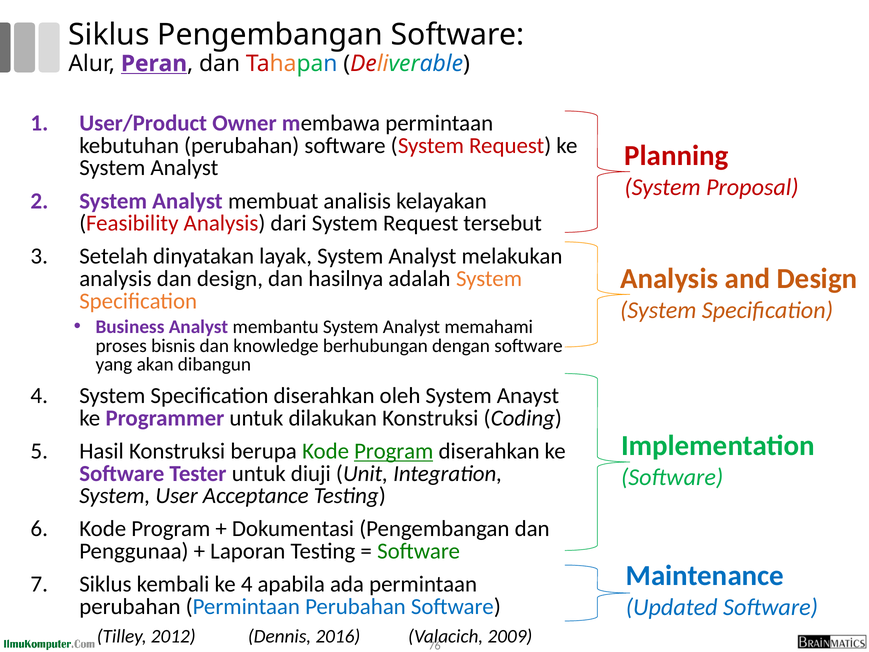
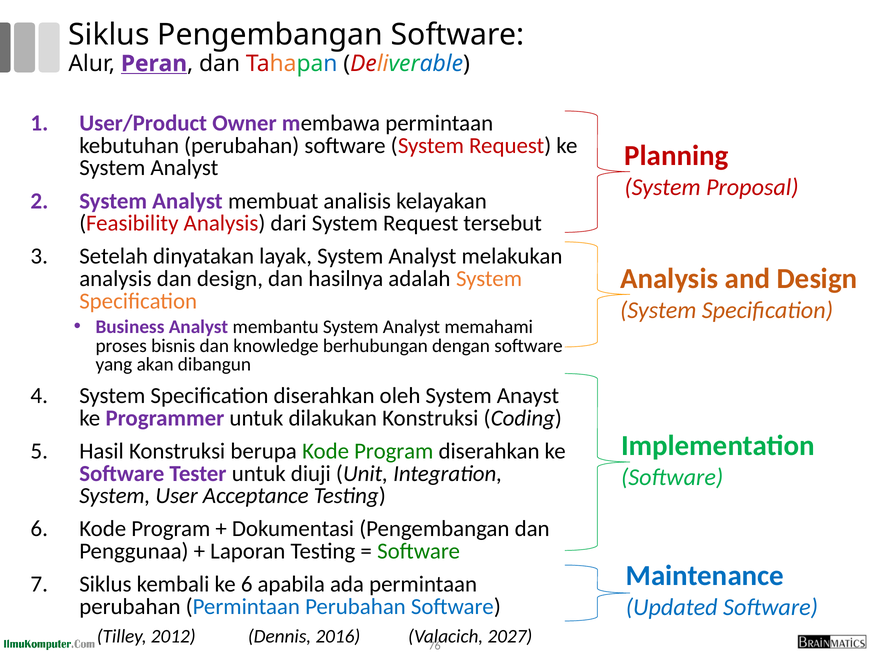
Program at (394, 451) underline: present -> none
ke 4: 4 -> 6
2009: 2009 -> 2027
